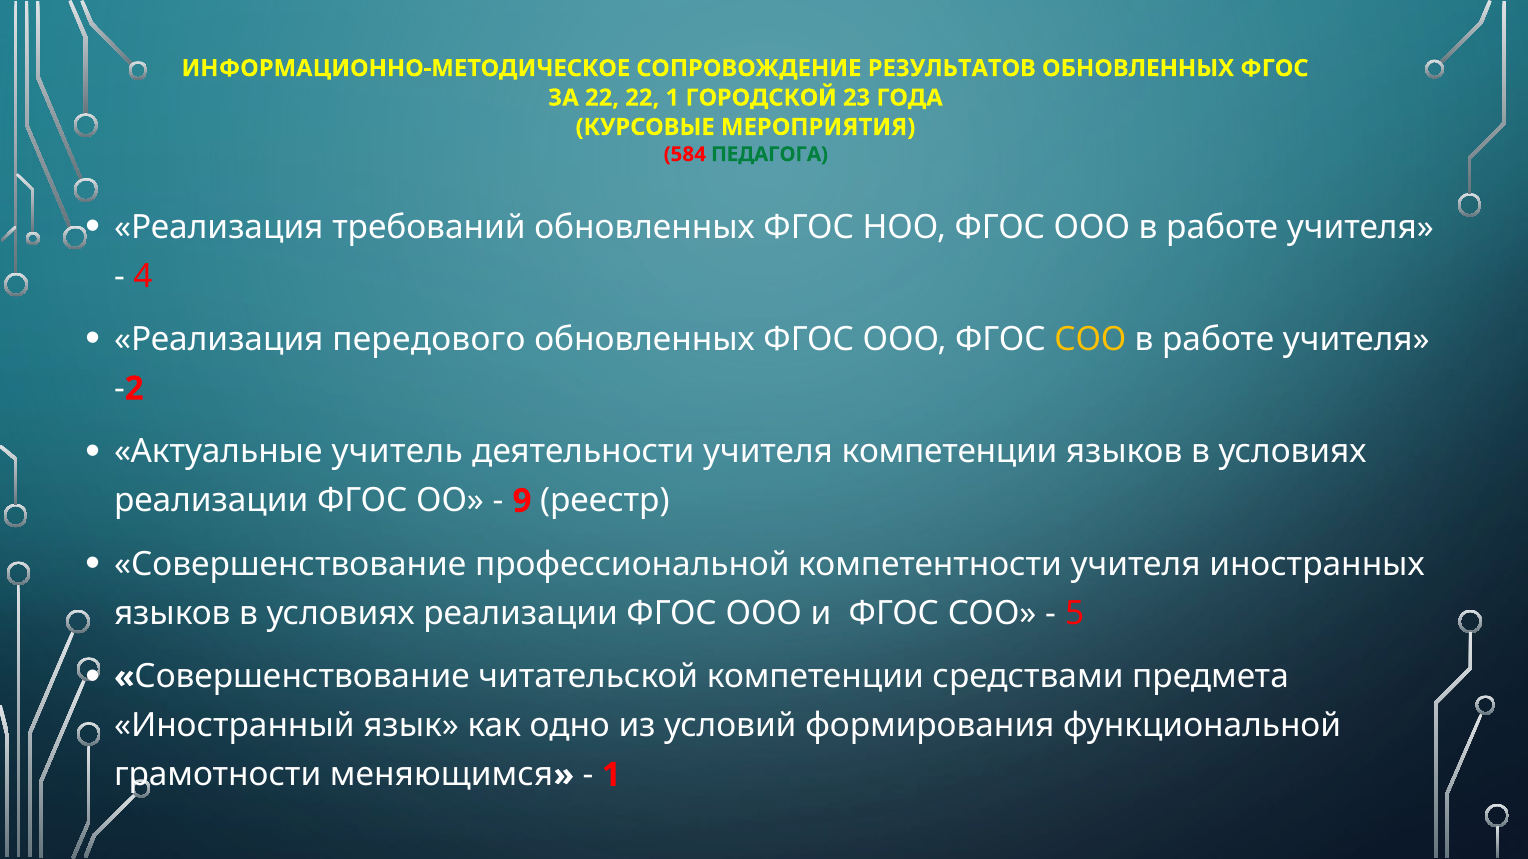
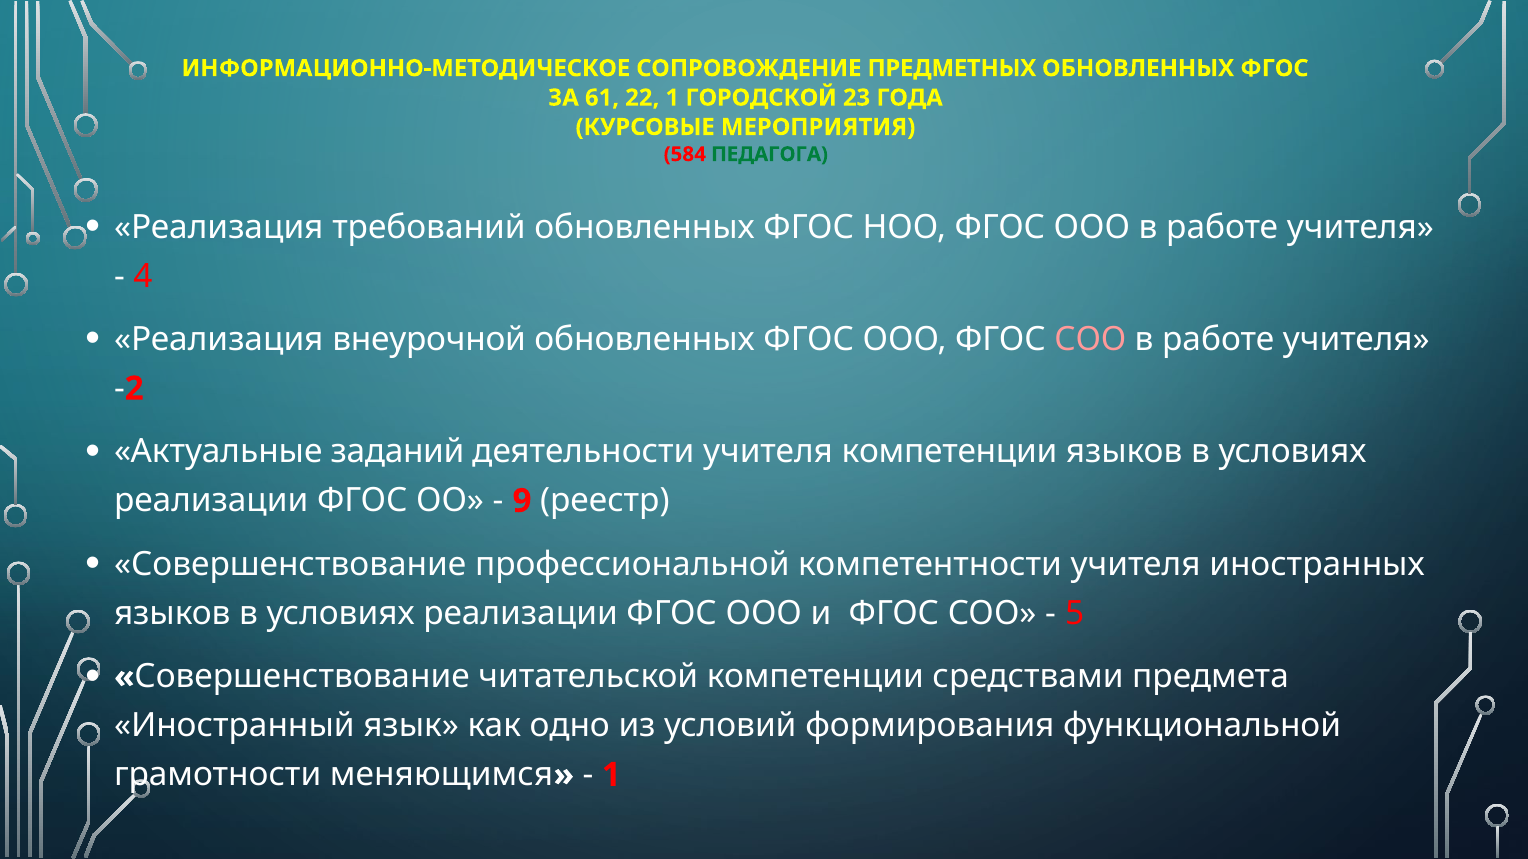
РЕЗУЛЬТАТОВ: РЕЗУЛЬТАТОВ -> ПРЕДМЕТНЫХ
ЗА 22: 22 -> 61
передового: передового -> внеурочной
СОО at (1090, 340) colour: yellow -> pink
учитель: учитель -> заданий
